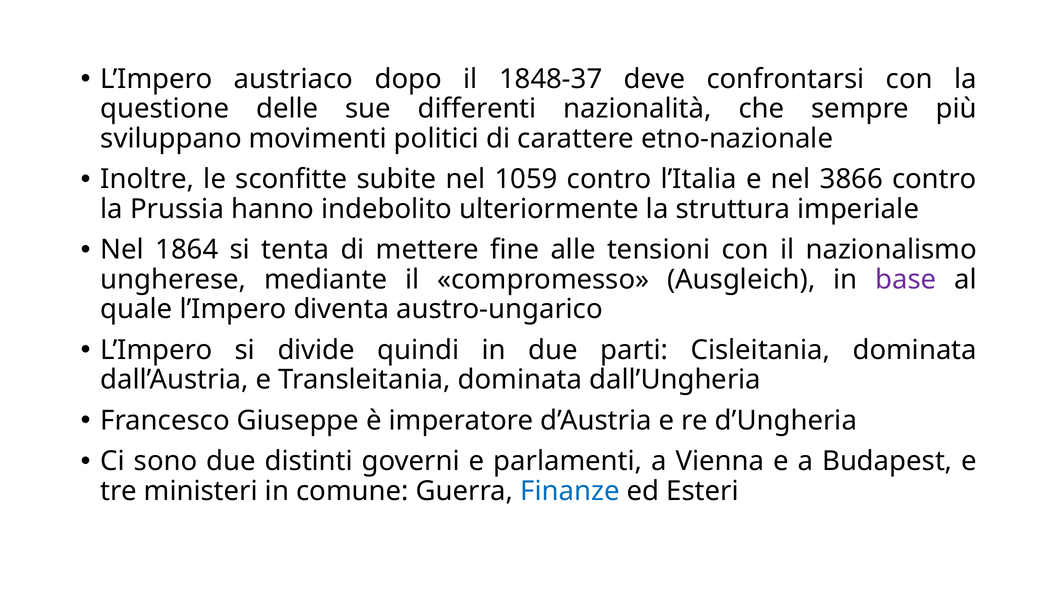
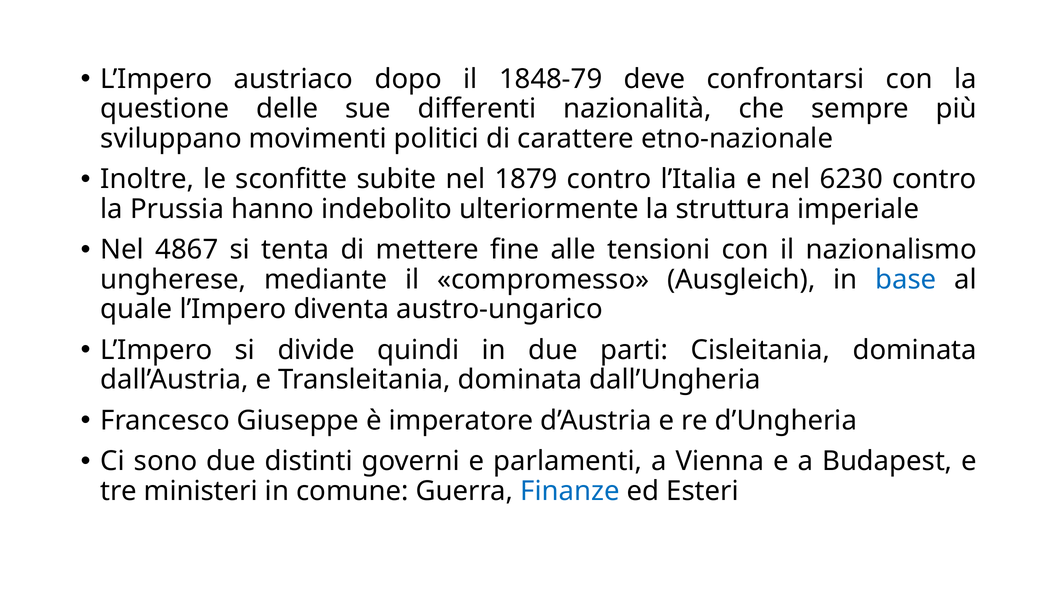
1848-37: 1848-37 -> 1848-79
1059: 1059 -> 1879
3866: 3866 -> 6230
1864: 1864 -> 4867
base colour: purple -> blue
